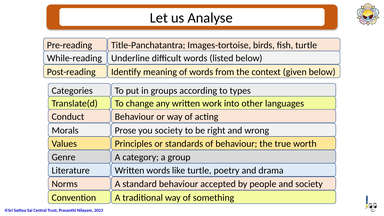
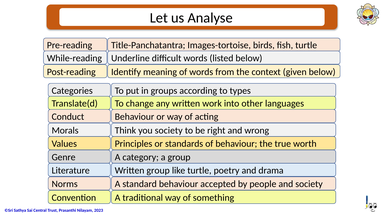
Prose: Prose -> Think
Written words: words -> group
